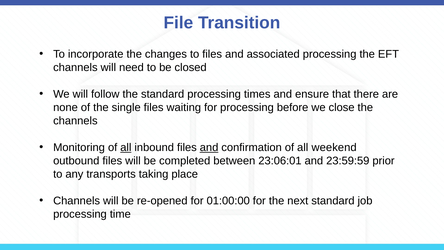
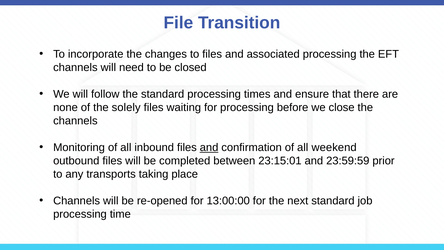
single: single -> solely
all at (126, 147) underline: present -> none
23:06:01: 23:06:01 -> 23:15:01
01:00:00: 01:00:00 -> 13:00:00
